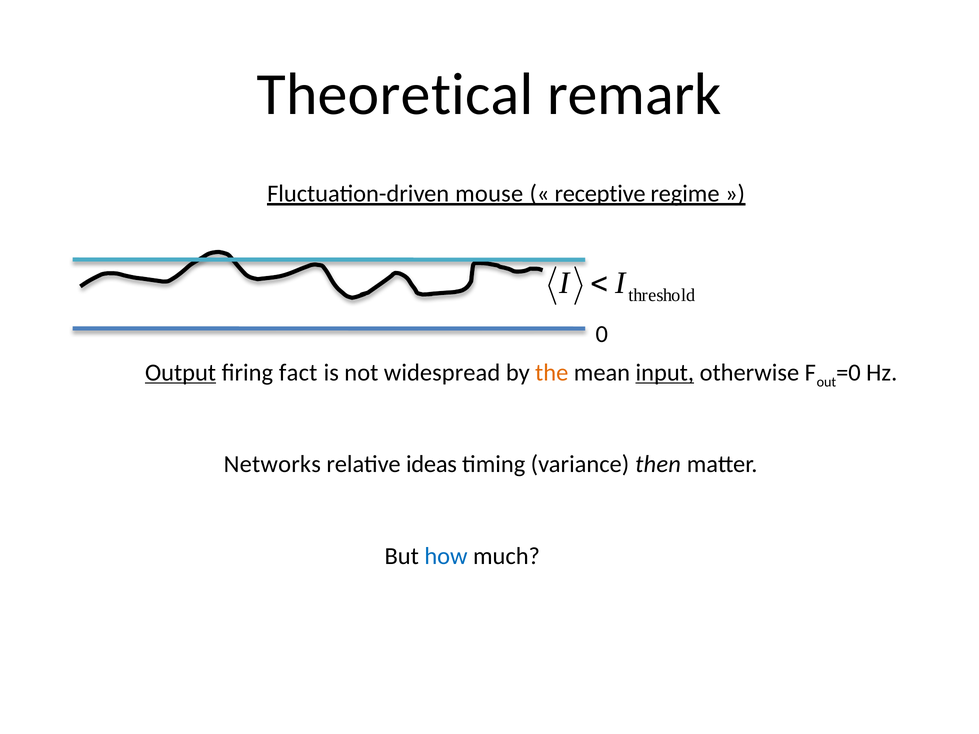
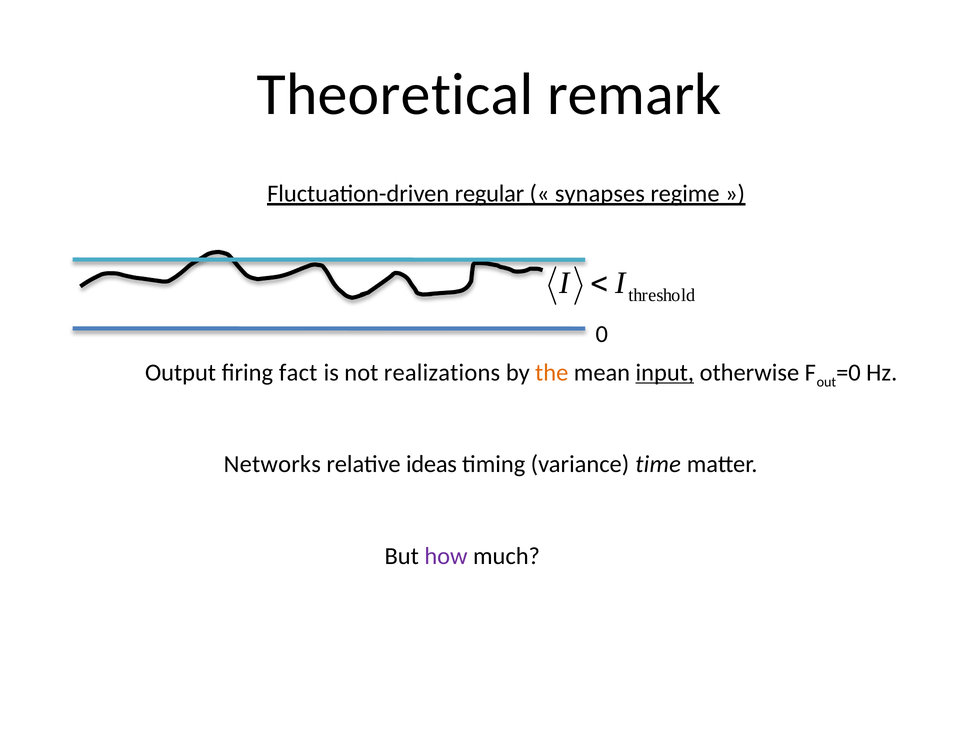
mouse: mouse -> regular
receptive: receptive -> synapses
Output underline: present -> none
widespread: widespread -> realizations
then: then -> time
how colour: blue -> purple
